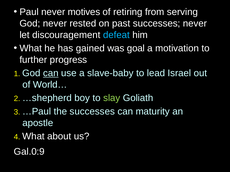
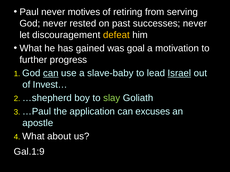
defeat colour: light blue -> yellow
Israel underline: none -> present
World…: World… -> Invest…
the successes: successes -> application
maturity: maturity -> excuses
Gal.0:9: Gal.0:9 -> Gal.1:9
